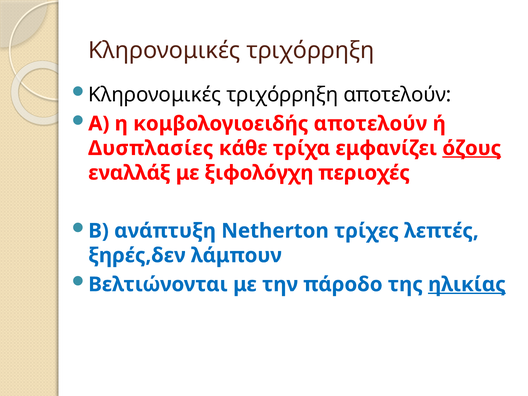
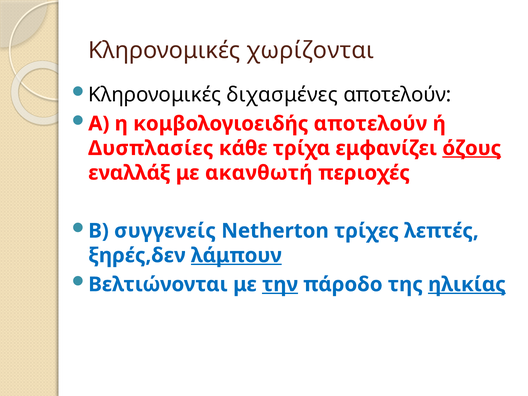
τριχόρρηξη at (310, 51): τριχόρρηξη -> χωρίζονται
τριχόρρηξη at (282, 95): τριχόρρηξη -> διχασμένες
ξιφολόγχη: ξιφολόγχη -> ακανθωτή
ανάπτυξη: ανάπτυξη -> συγγενείς
λάμπουν underline: none -> present
την underline: none -> present
